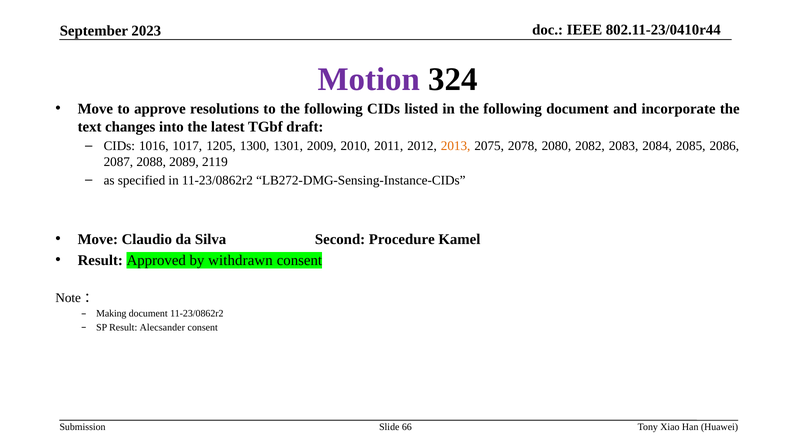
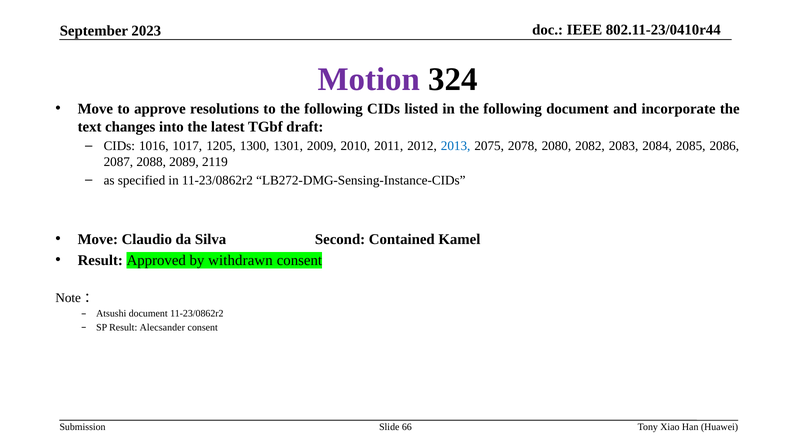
2013 colour: orange -> blue
Procedure: Procedure -> Contained
Making: Making -> Atsushi
